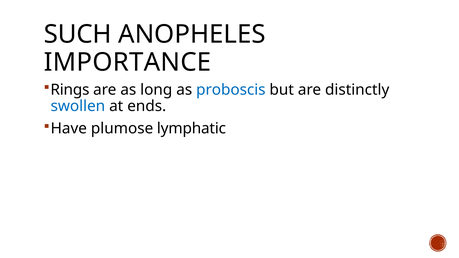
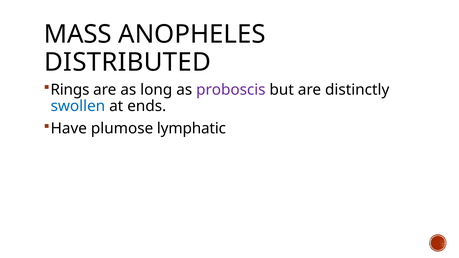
SUCH: SUCH -> MASS
IMPORTANCE: IMPORTANCE -> DISTRIBUTED
proboscis colour: blue -> purple
